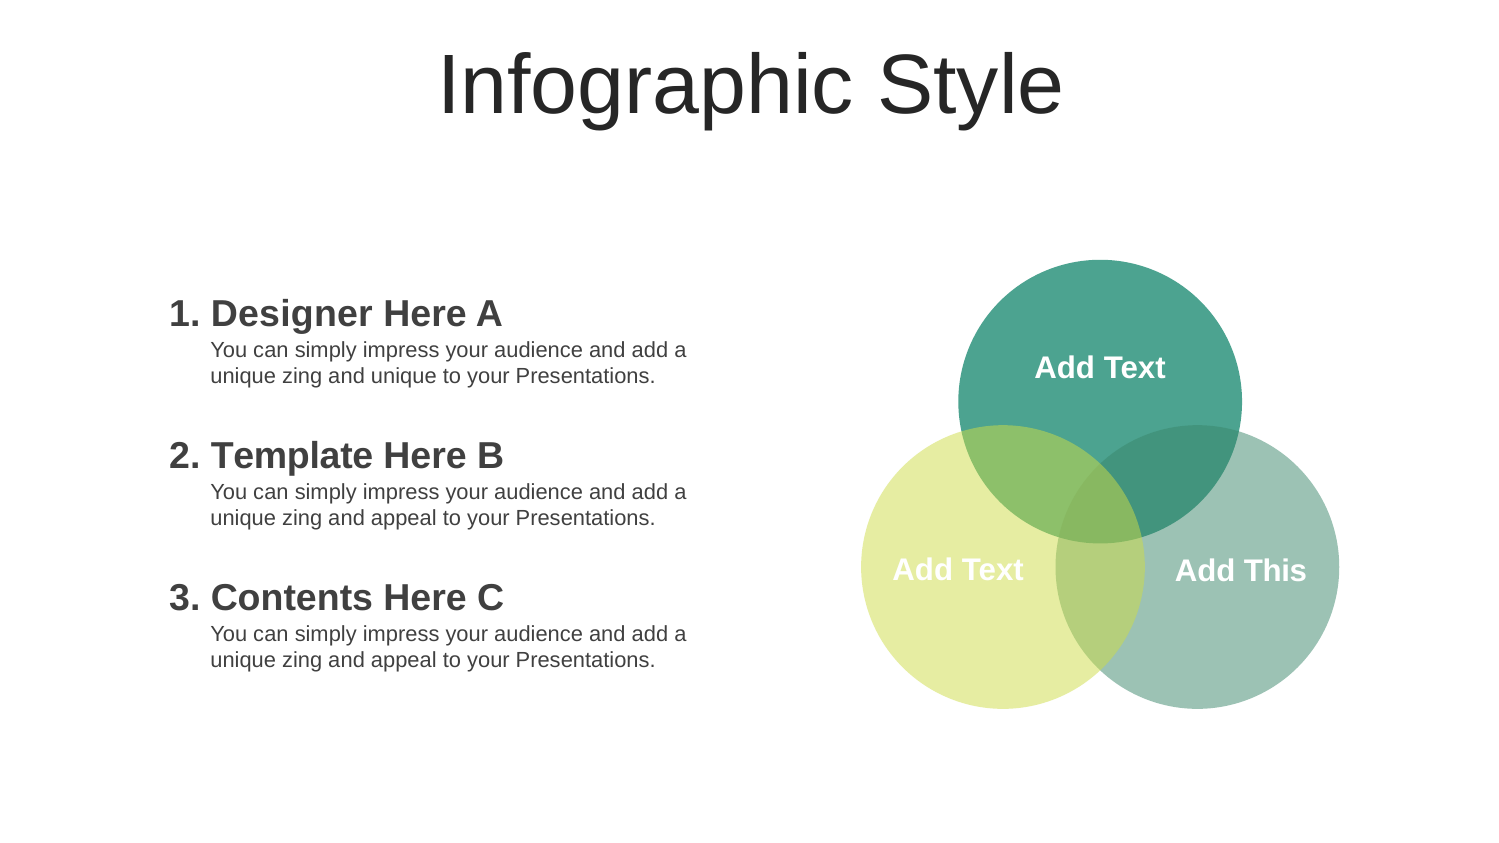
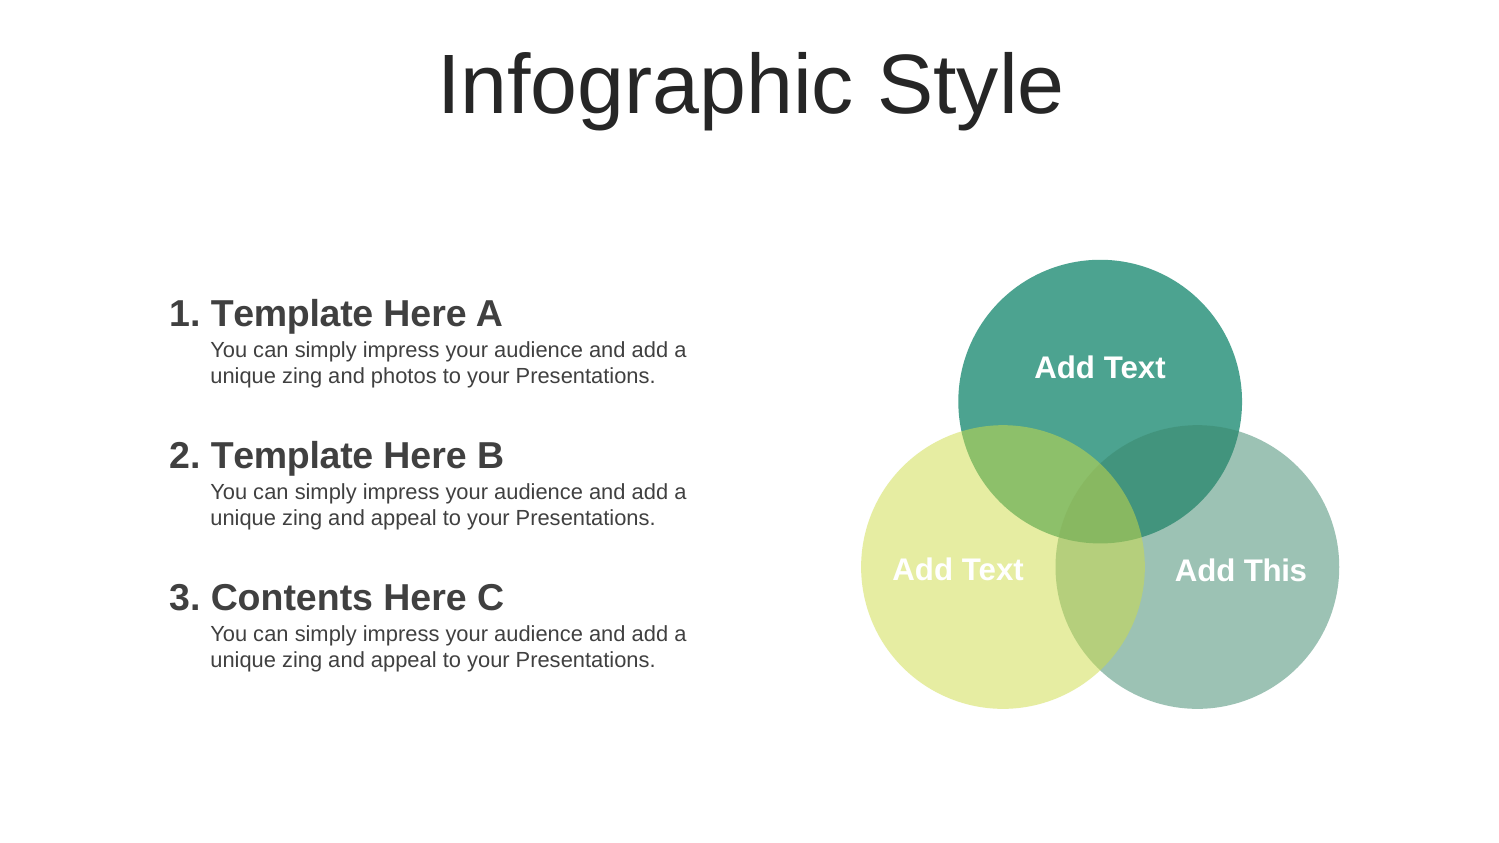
1 Designer: Designer -> Template
and unique: unique -> photos
